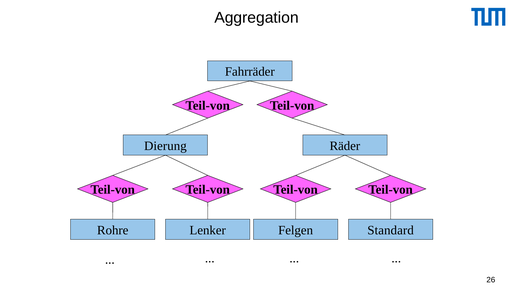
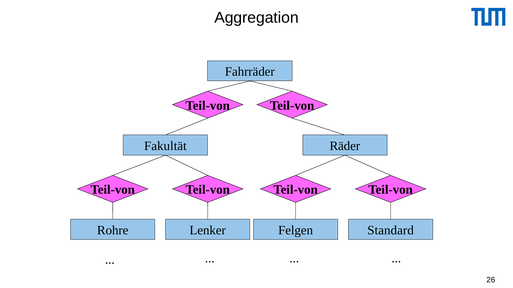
Dierung: Dierung -> Fakultät
